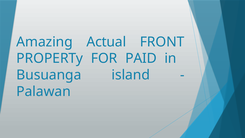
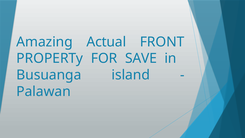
PAID: PAID -> SAVE
